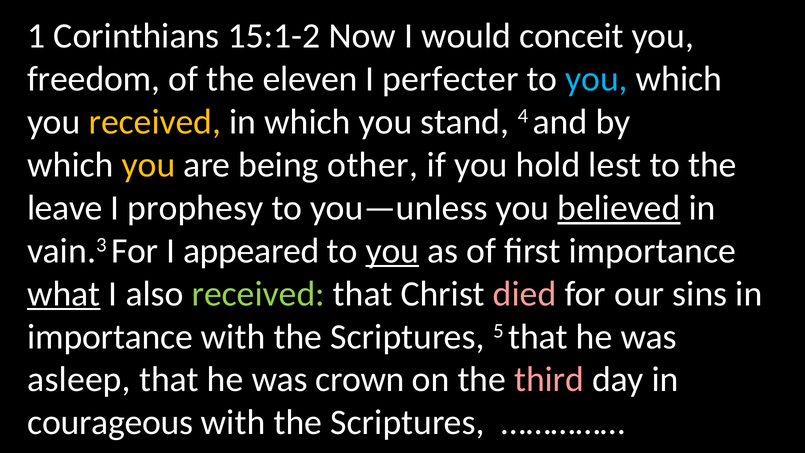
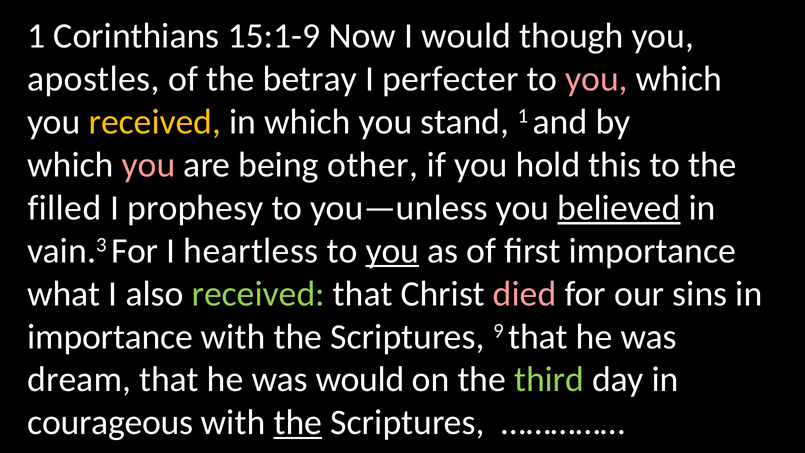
15:1-2: 15:1-2 -> 15:1-9
conceit: conceit -> though
freedom: freedom -> apostles
eleven: eleven -> betray
you at (597, 79) colour: light blue -> pink
stand 4: 4 -> 1
you at (149, 165) colour: yellow -> pink
lest: lest -> this
leave: leave -> filled
appeared: appeared -> heartless
what underline: present -> none
5: 5 -> 9
asleep: asleep -> dream
was crown: crown -> would
third colour: pink -> light green
the at (298, 422) underline: none -> present
